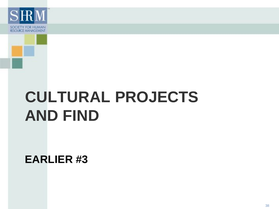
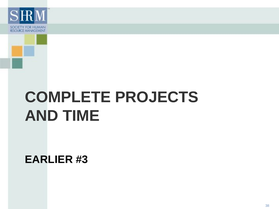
CULTURAL: CULTURAL -> COMPLETE
FIND: FIND -> TIME
